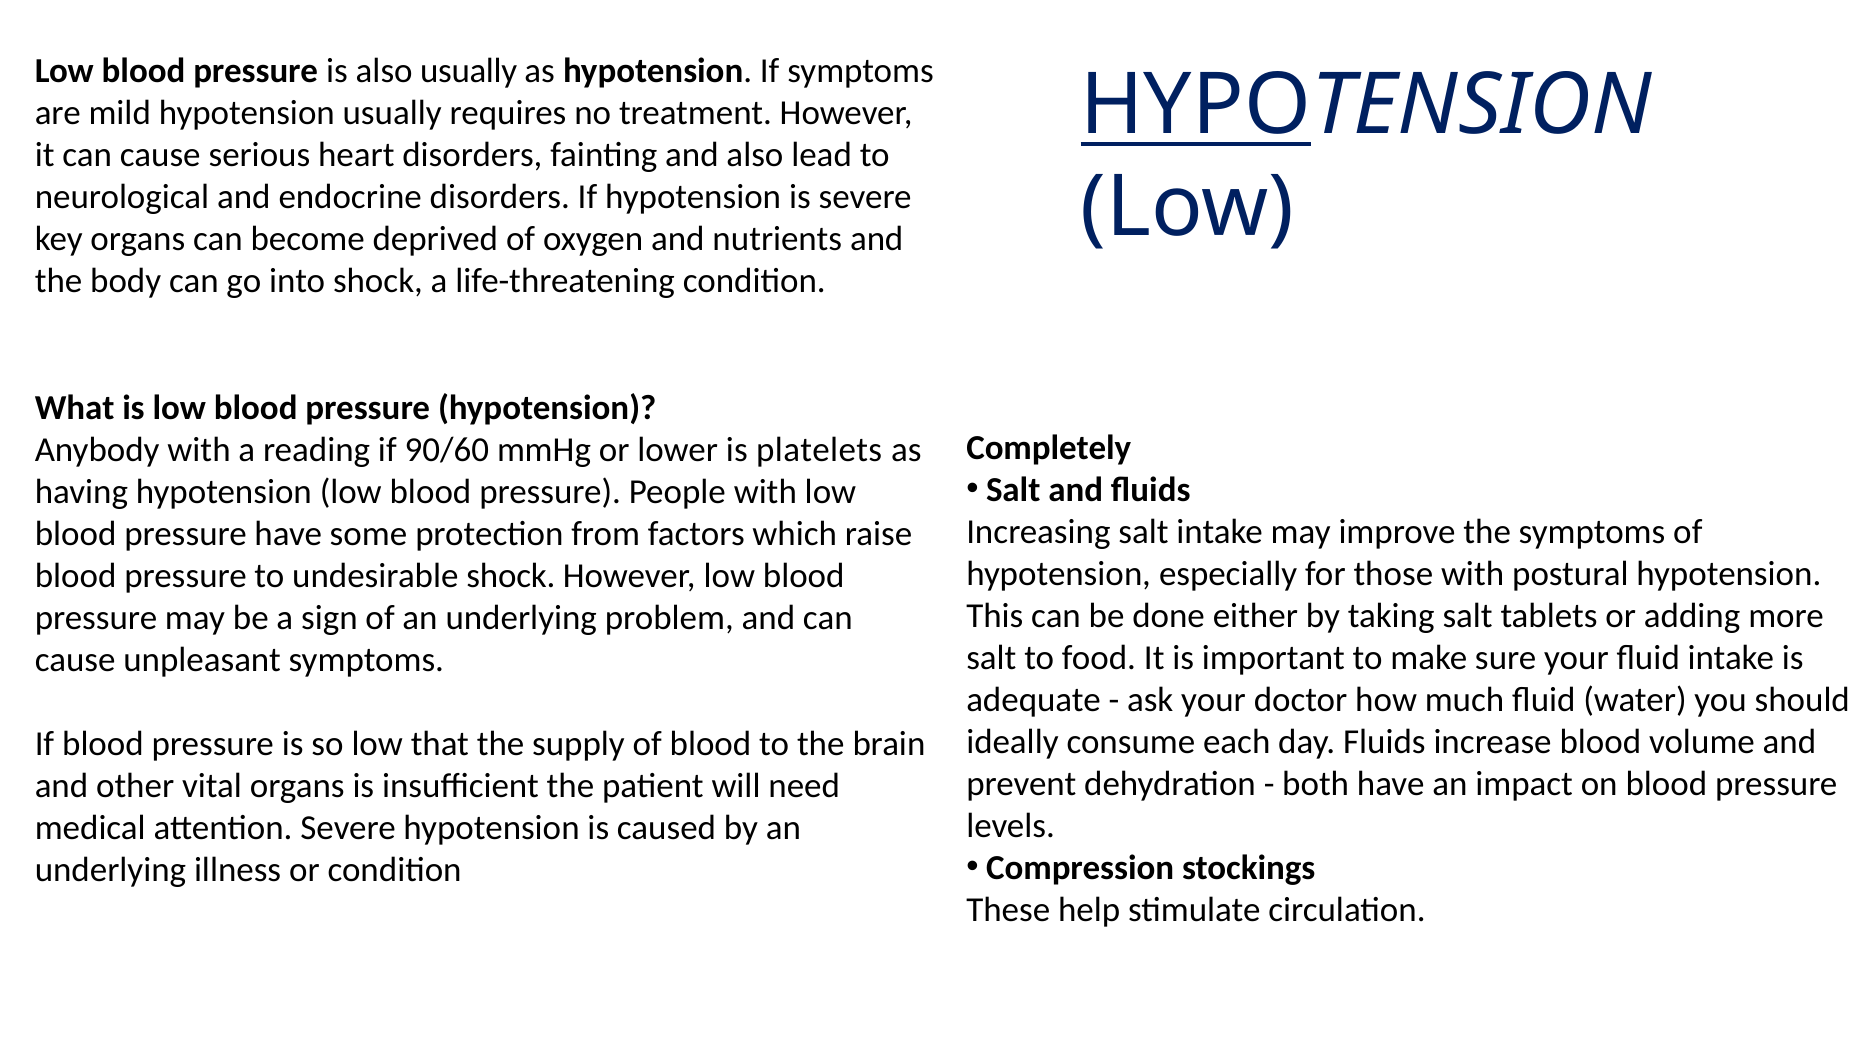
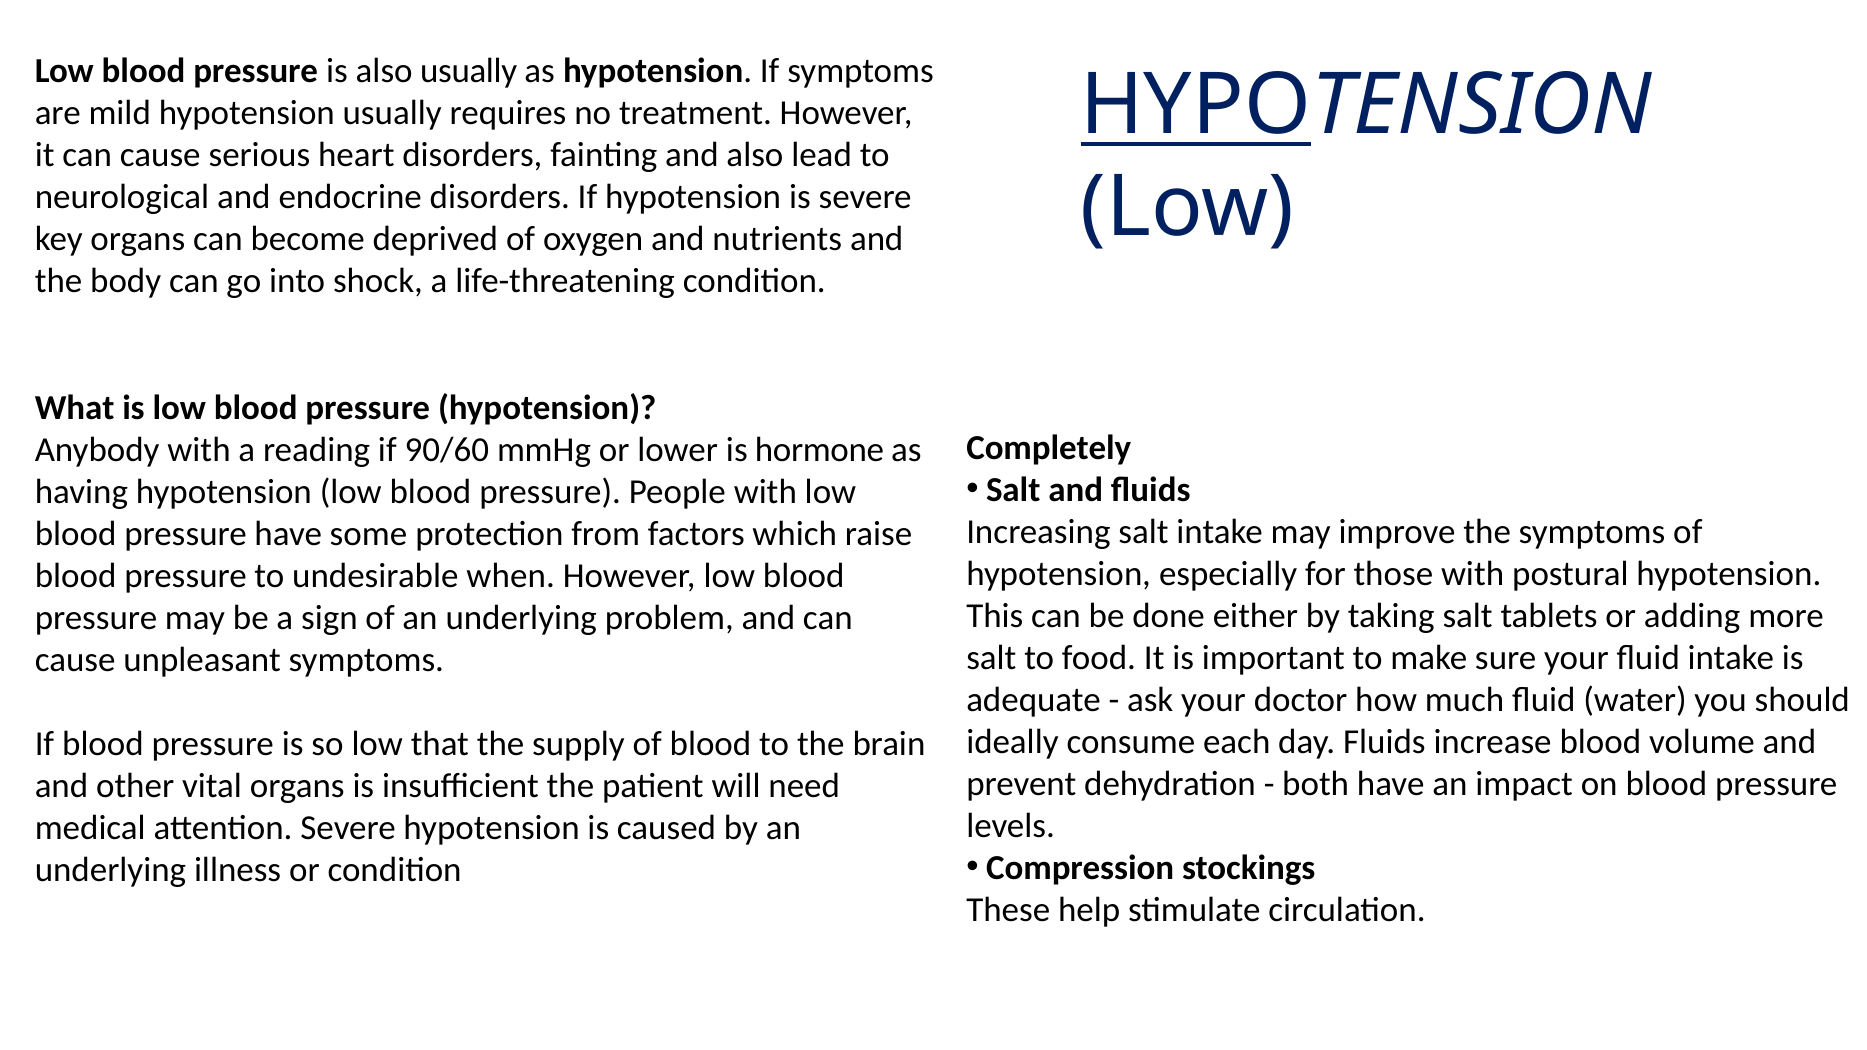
platelets: platelets -> hormone
undesirable shock: shock -> when
